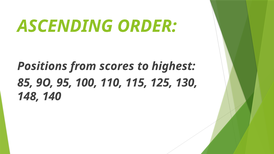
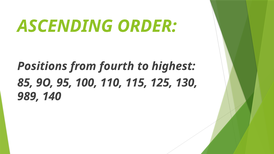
scores: scores -> fourth
148: 148 -> 989
